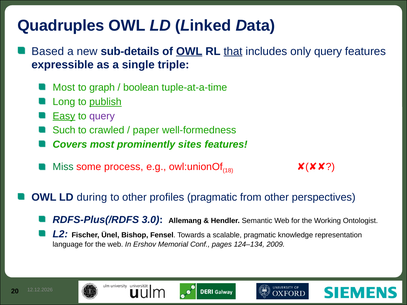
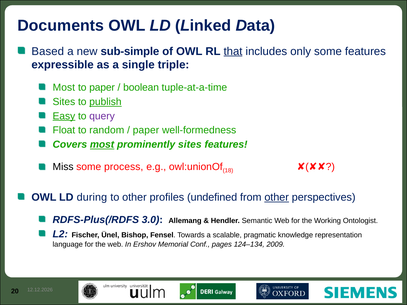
Quadruples: Quadruples -> Documents
sub-details: sub-details -> sub-simple
OWL at (189, 51) underline: present -> none
only query: query -> some
to graph: graph -> paper
Long at (64, 102): Long -> Sites
Such: Such -> Float
crawled: crawled -> random
most at (102, 145) underline: none -> present
Miss colour: green -> black
profiles pragmatic: pragmatic -> undefined
other at (277, 197) underline: none -> present
